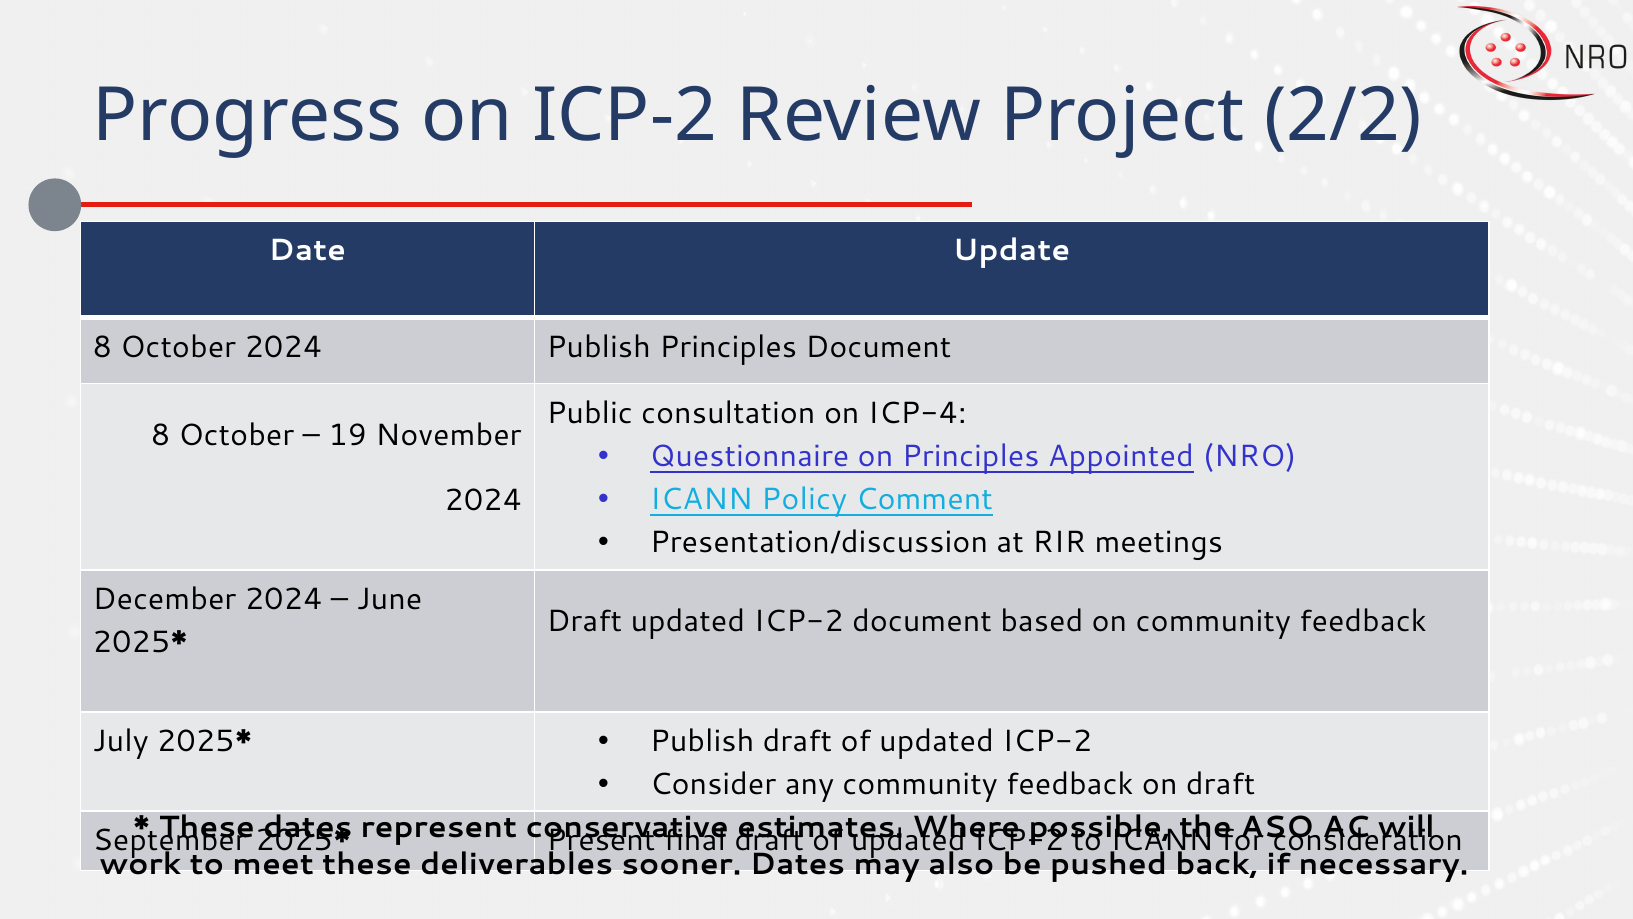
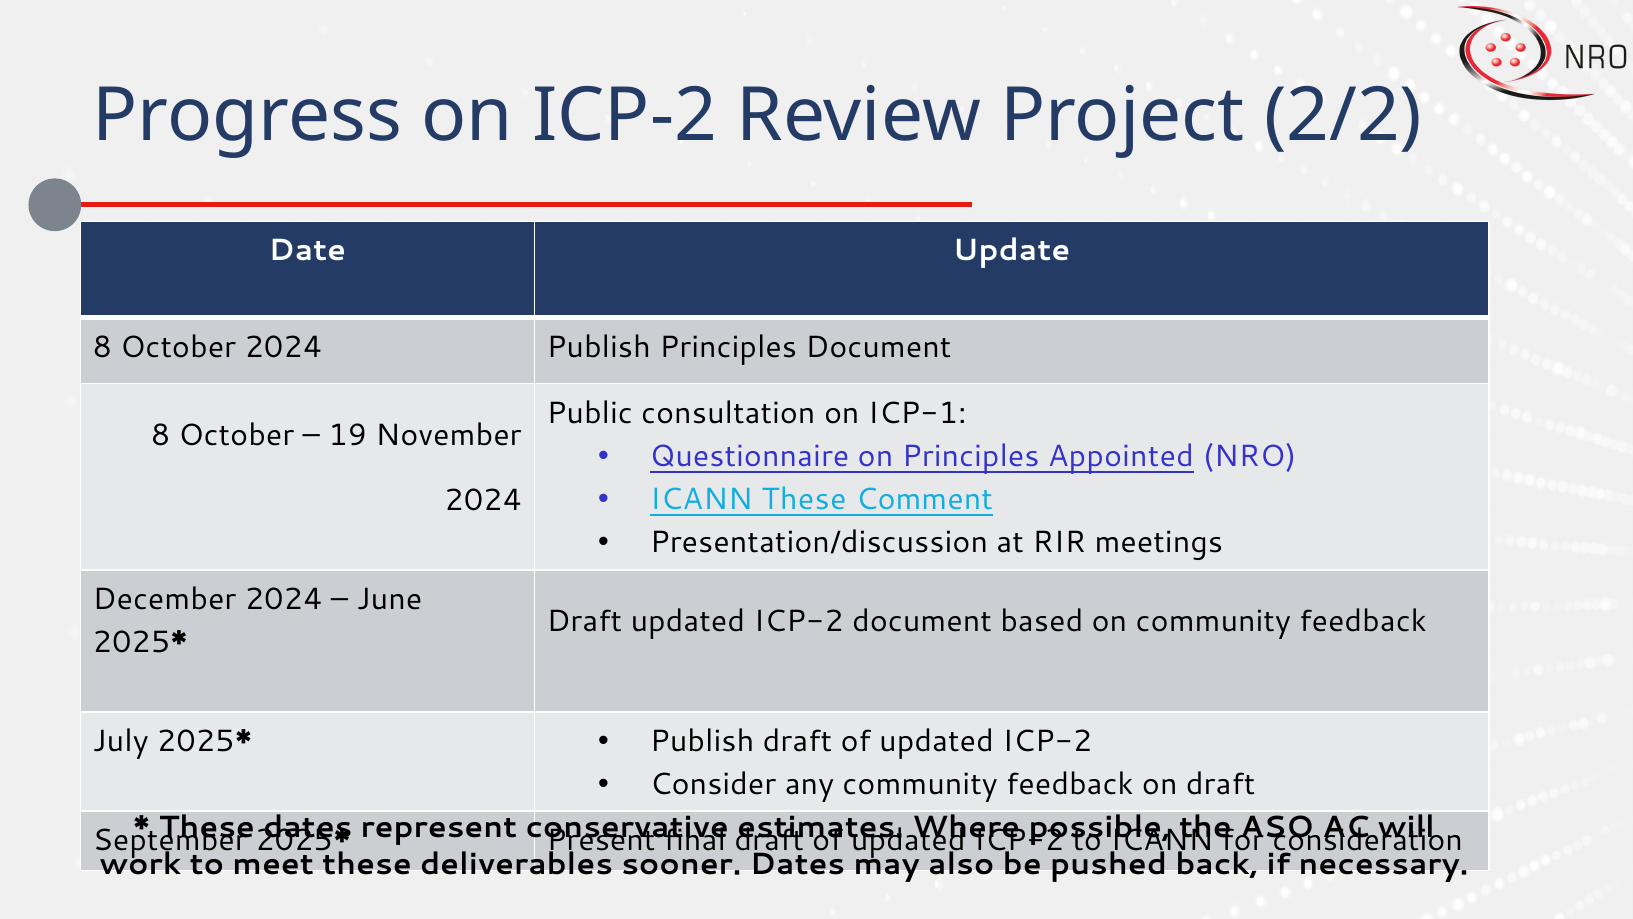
ICP-4: ICP-4 -> ICP-1
ICANN Policy: Policy -> These
